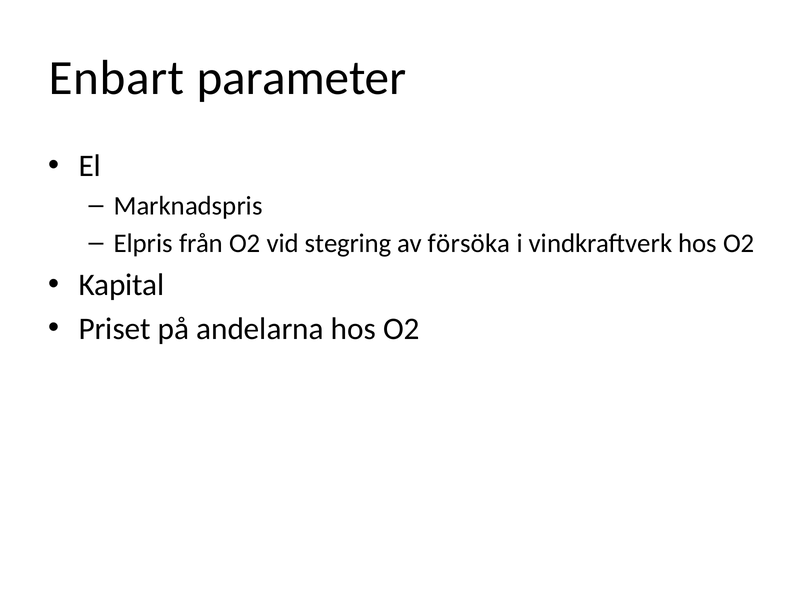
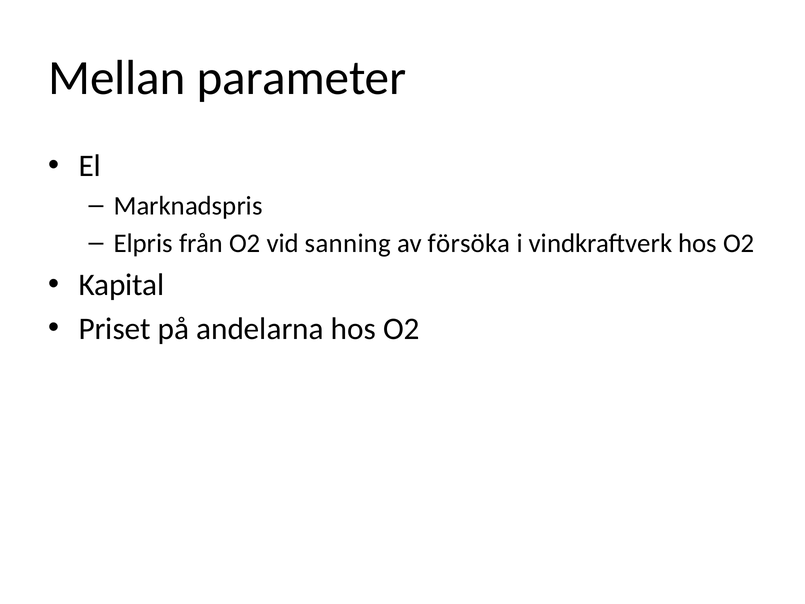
Enbart: Enbart -> Mellan
stegring: stegring -> sanning
